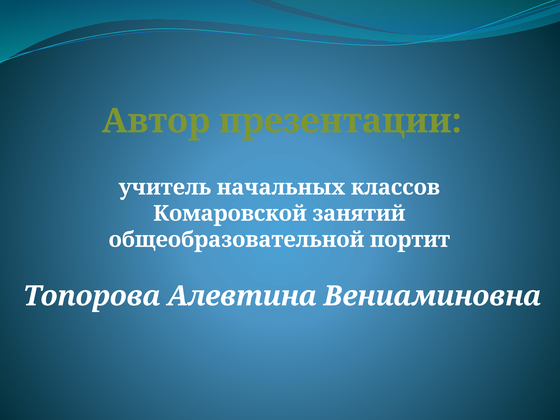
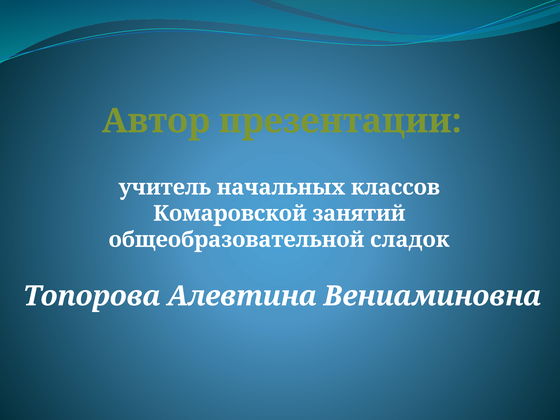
портит: портит -> сладок
